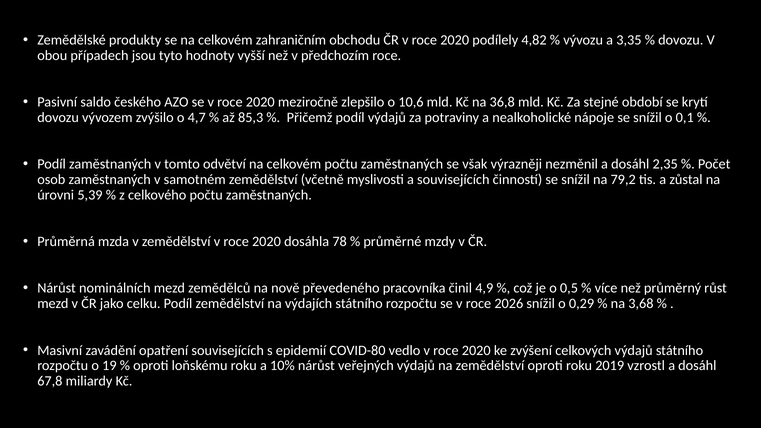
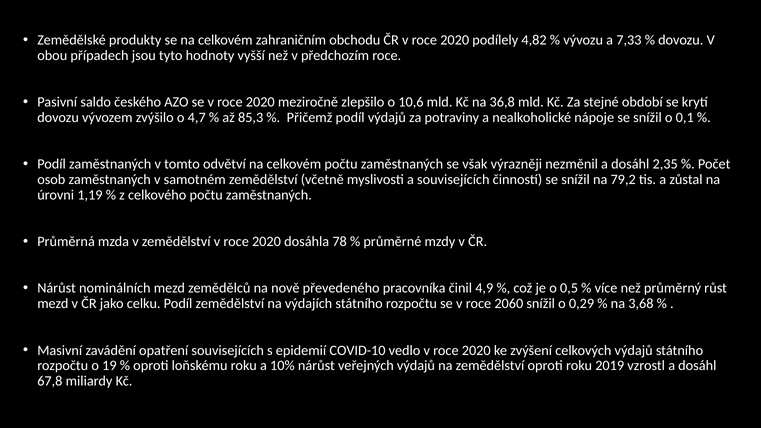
3,35: 3,35 -> 7,33
5,39: 5,39 -> 1,19
2026: 2026 -> 2060
COVID-80: COVID-80 -> COVID-10
